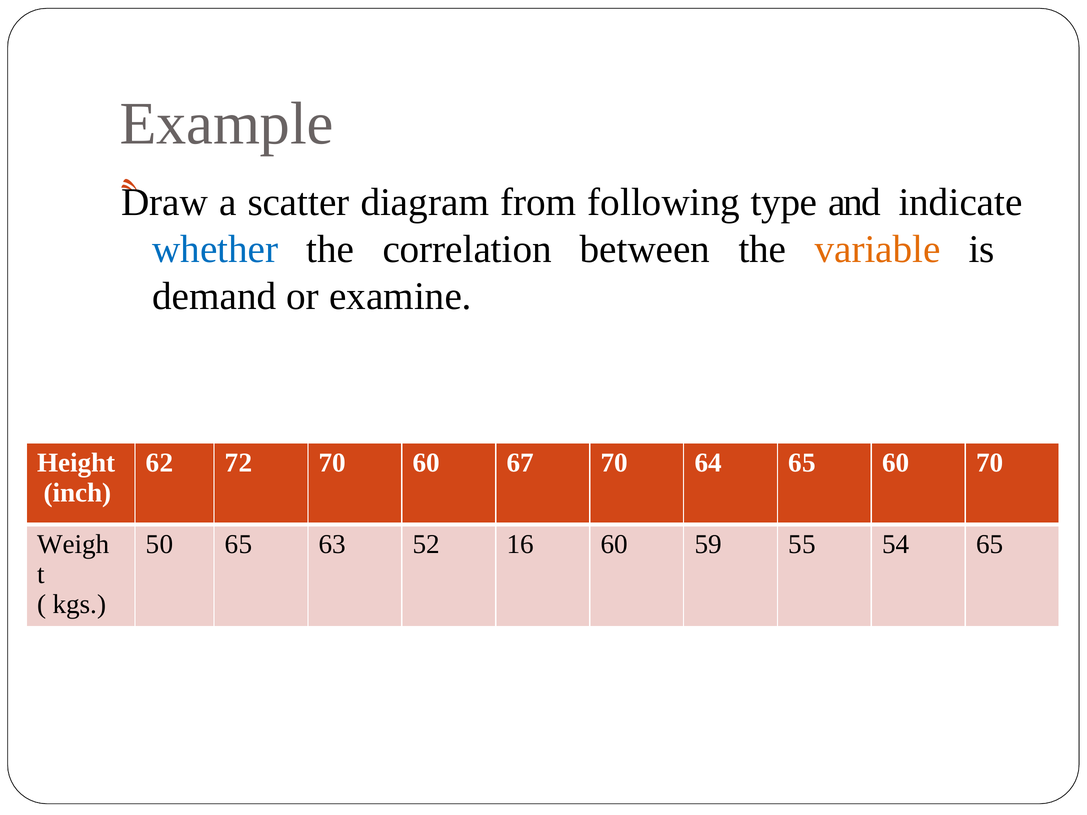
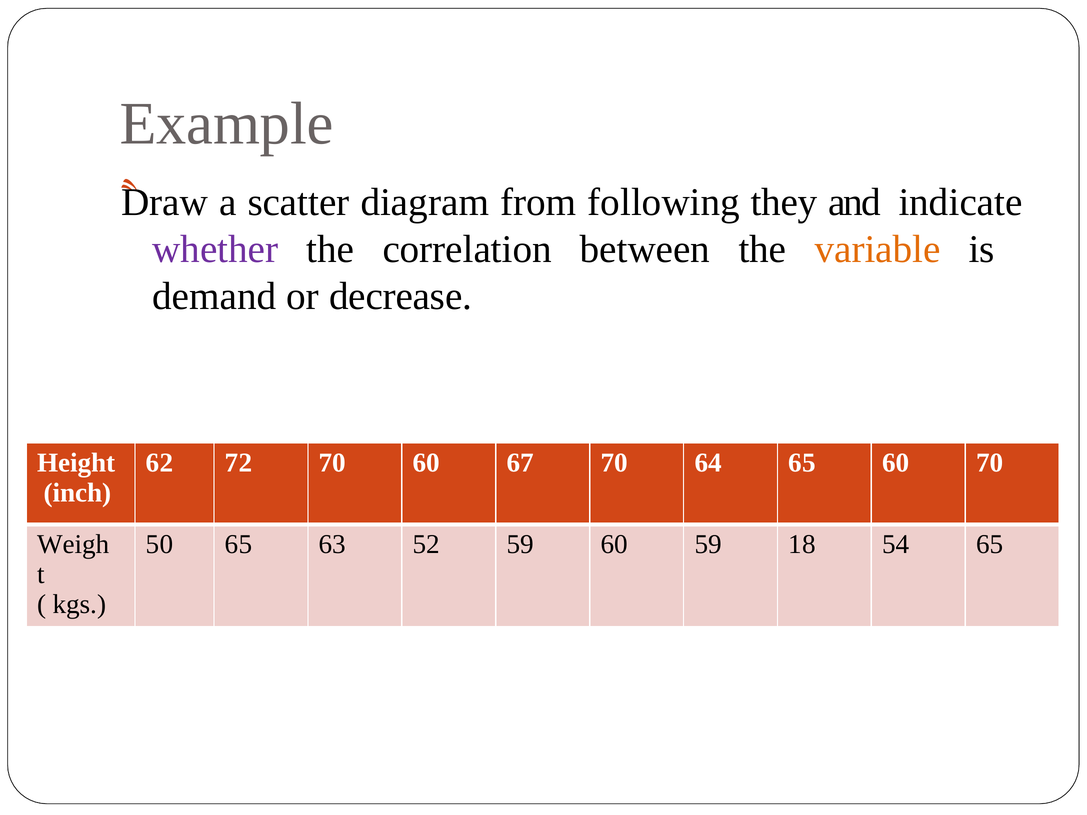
type: type -> they
whether colour: blue -> purple
examine: examine -> decrease
52 16: 16 -> 59
55: 55 -> 18
